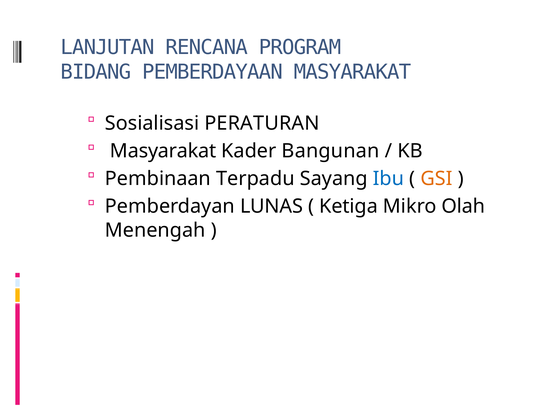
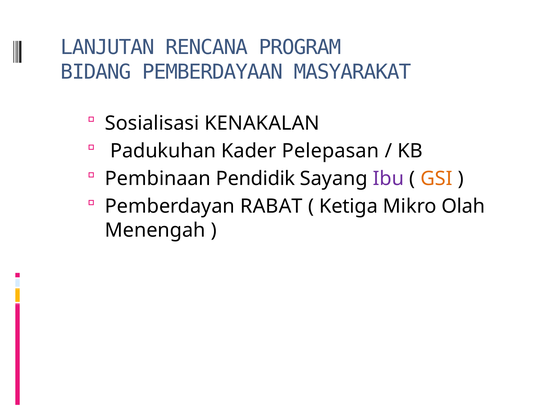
PERATURAN: PERATURAN -> KENAKALAN
Masyarakat at (163, 151): Masyarakat -> Padukuhan
Bangunan: Bangunan -> Pelepasan
Terpadu: Terpadu -> Pendidik
Ibu colour: blue -> purple
LUNAS: LUNAS -> RABAT
